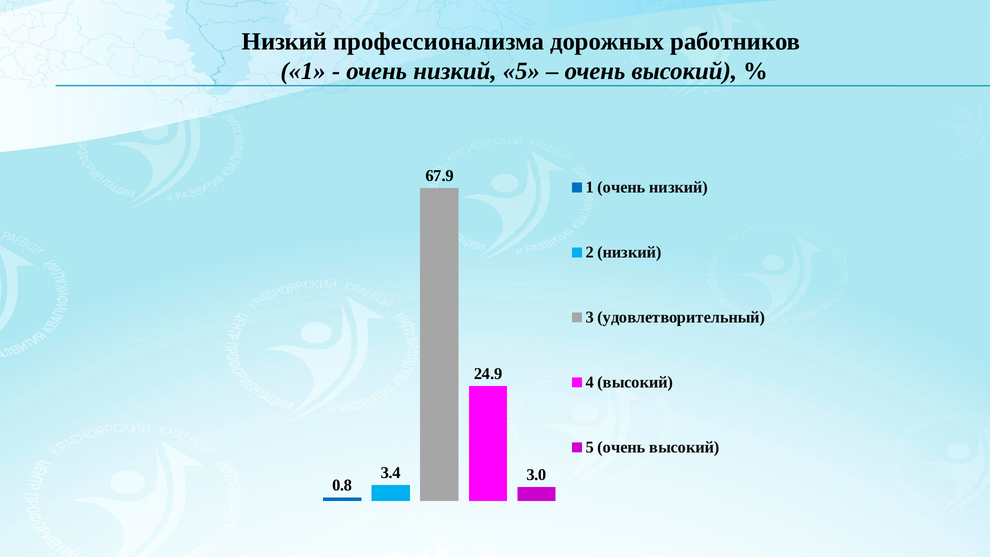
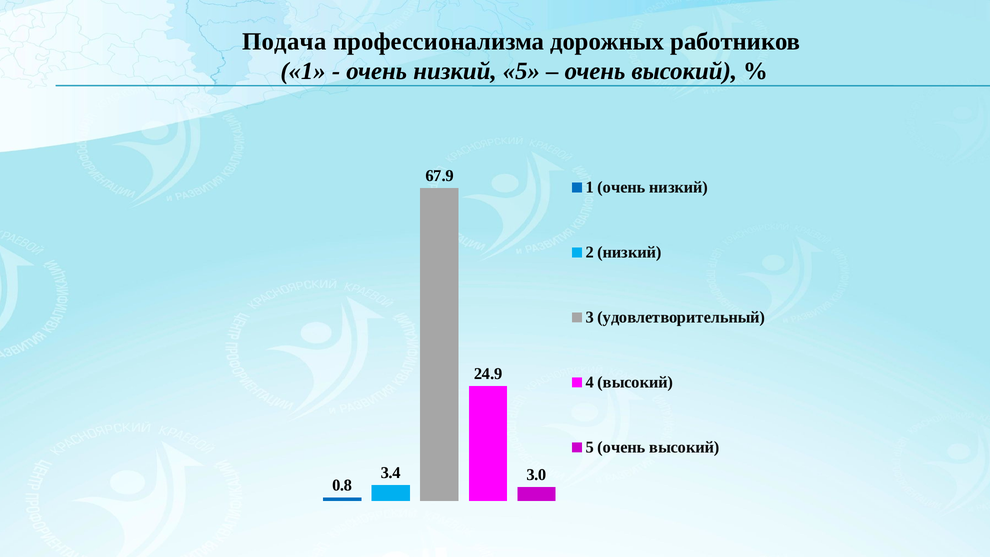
Низкий at (285, 41): Низкий -> Подача
